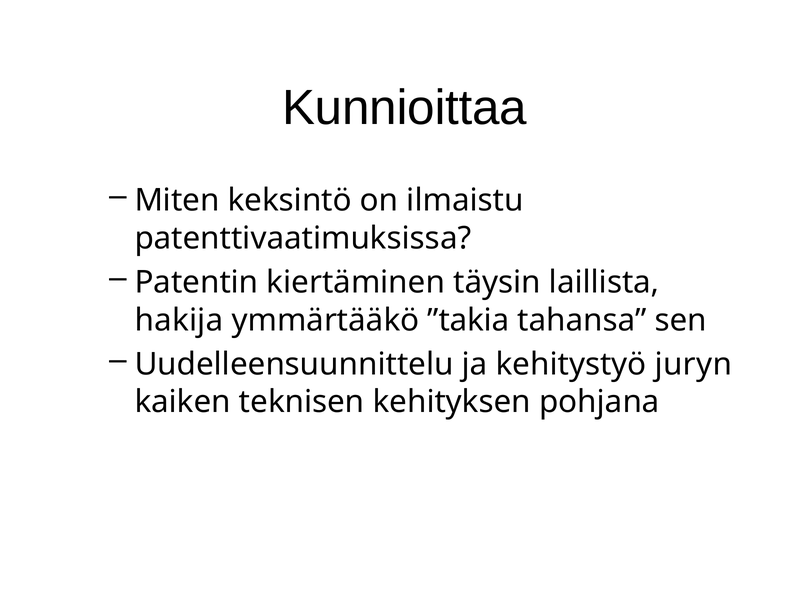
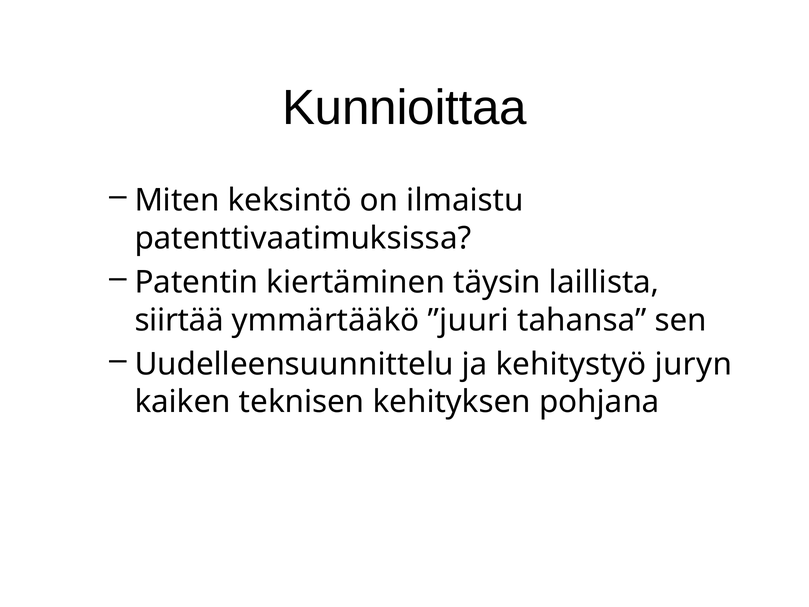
hakija: hakija -> siirtää
”takia: ”takia -> ”juuri
